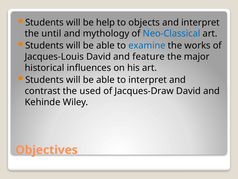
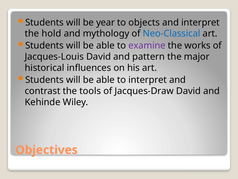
help: help -> year
until: until -> hold
examine colour: blue -> purple
feature: feature -> pattern
used: used -> tools
